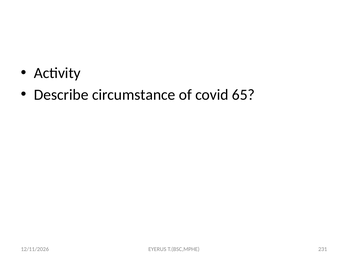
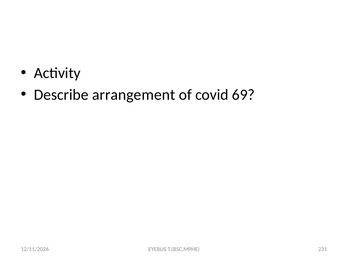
circumstance: circumstance -> arrangement
65: 65 -> 69
